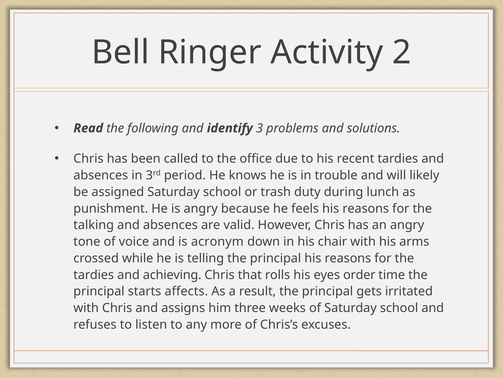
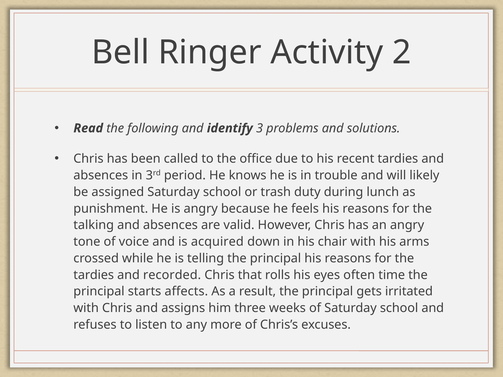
acronym: acronym -> acquired
achieving: achieving -> recorded
order: order -> often
